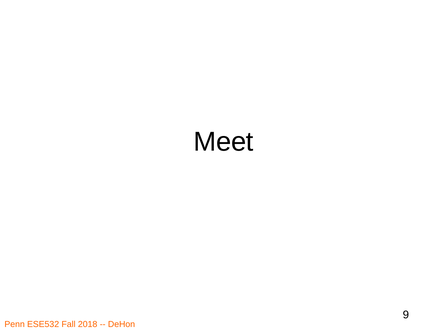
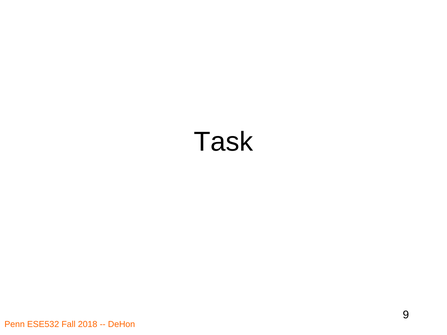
Meet: Meet -> Task
